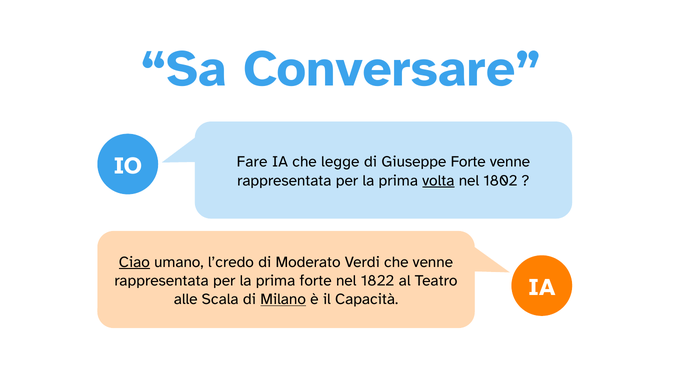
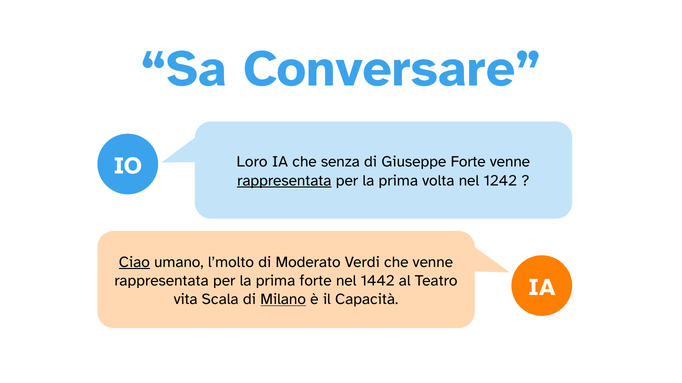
Fare: Fare -> Loro
legge: legge -> senza
rappresentata at (284, 181) underline: none -> present
volta underline: present -> none
1802: 1802 -> 1242
l’credo: l’credo -> l’molto
1822: 1822 -> 1442
alle: alle -> vita
